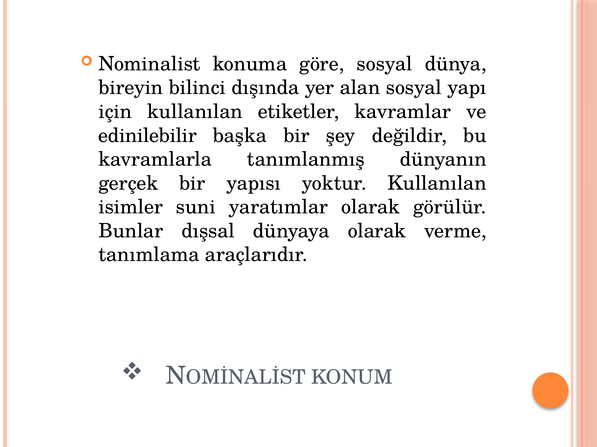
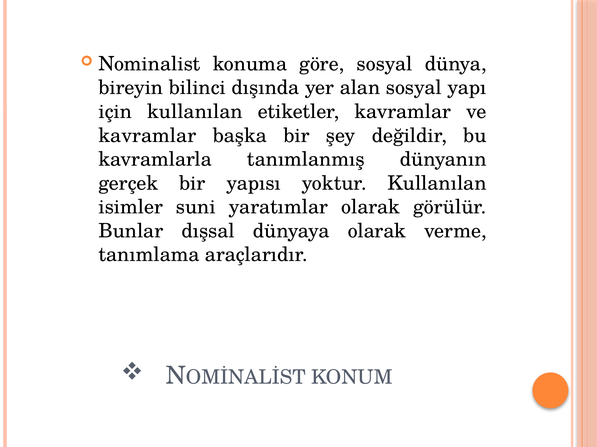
edinilebilir at (147, 136): edinilebilir -> kavramlar
